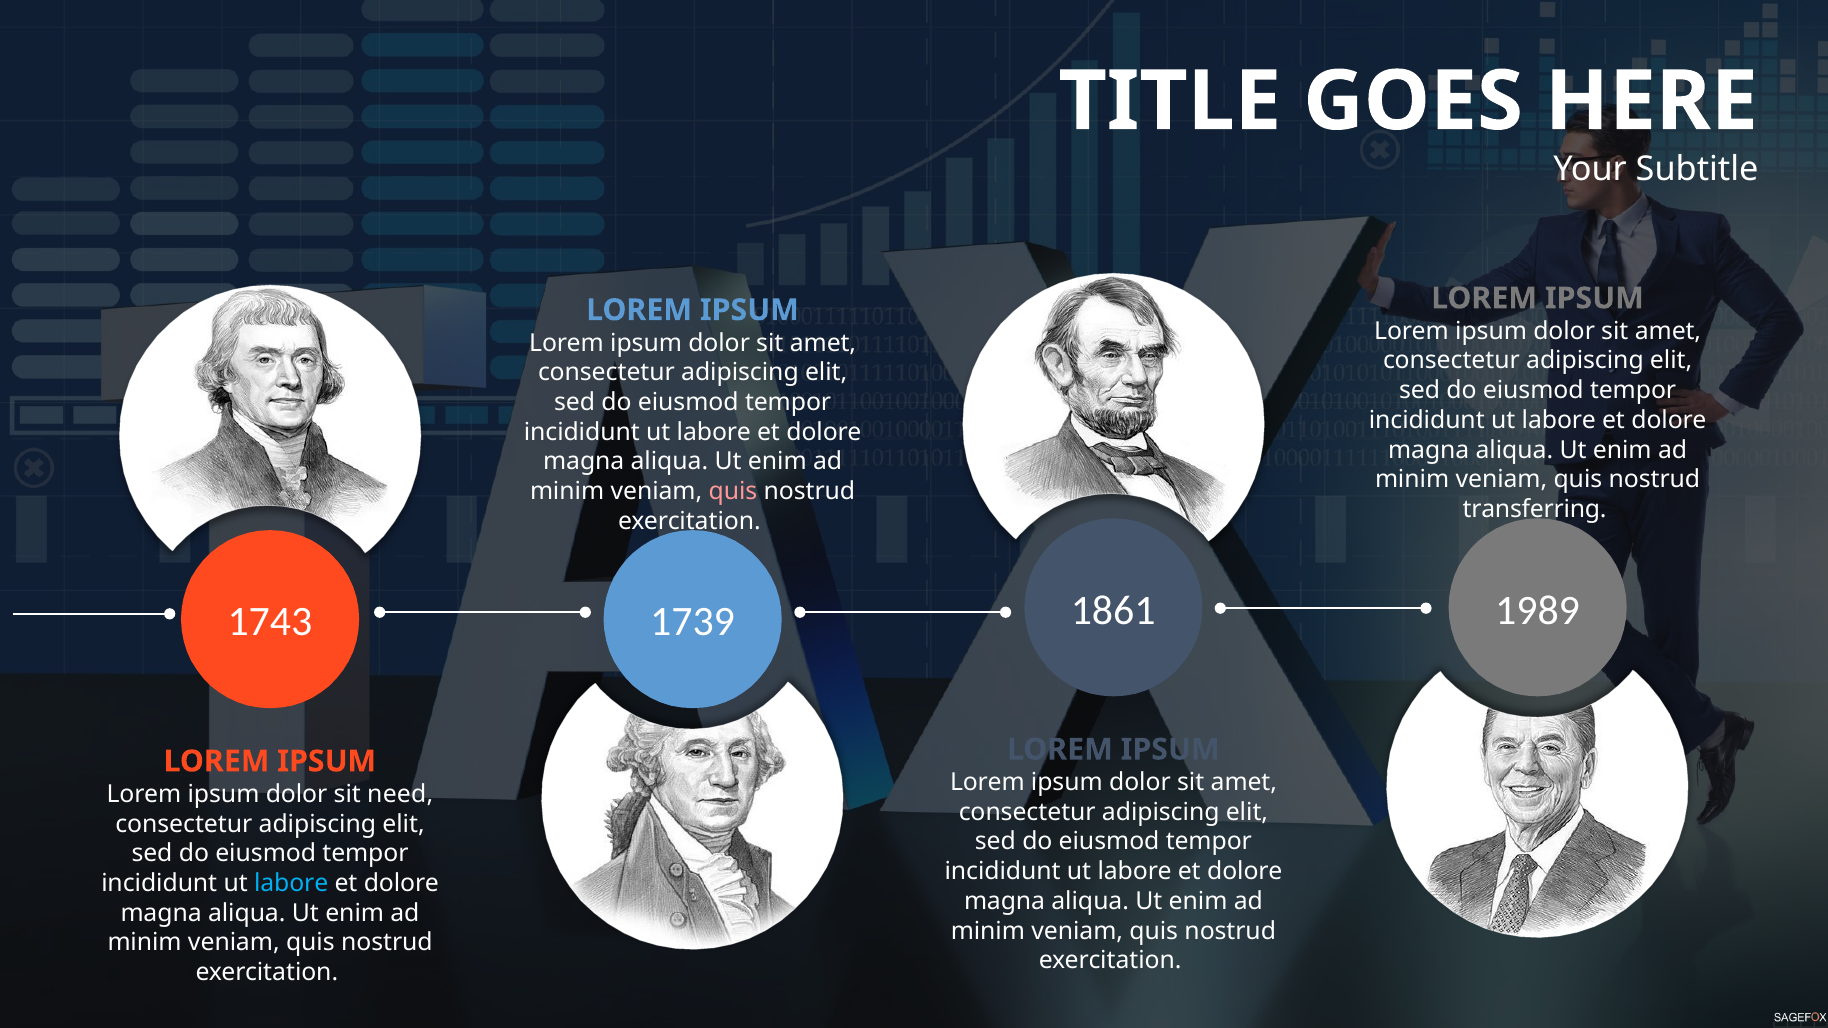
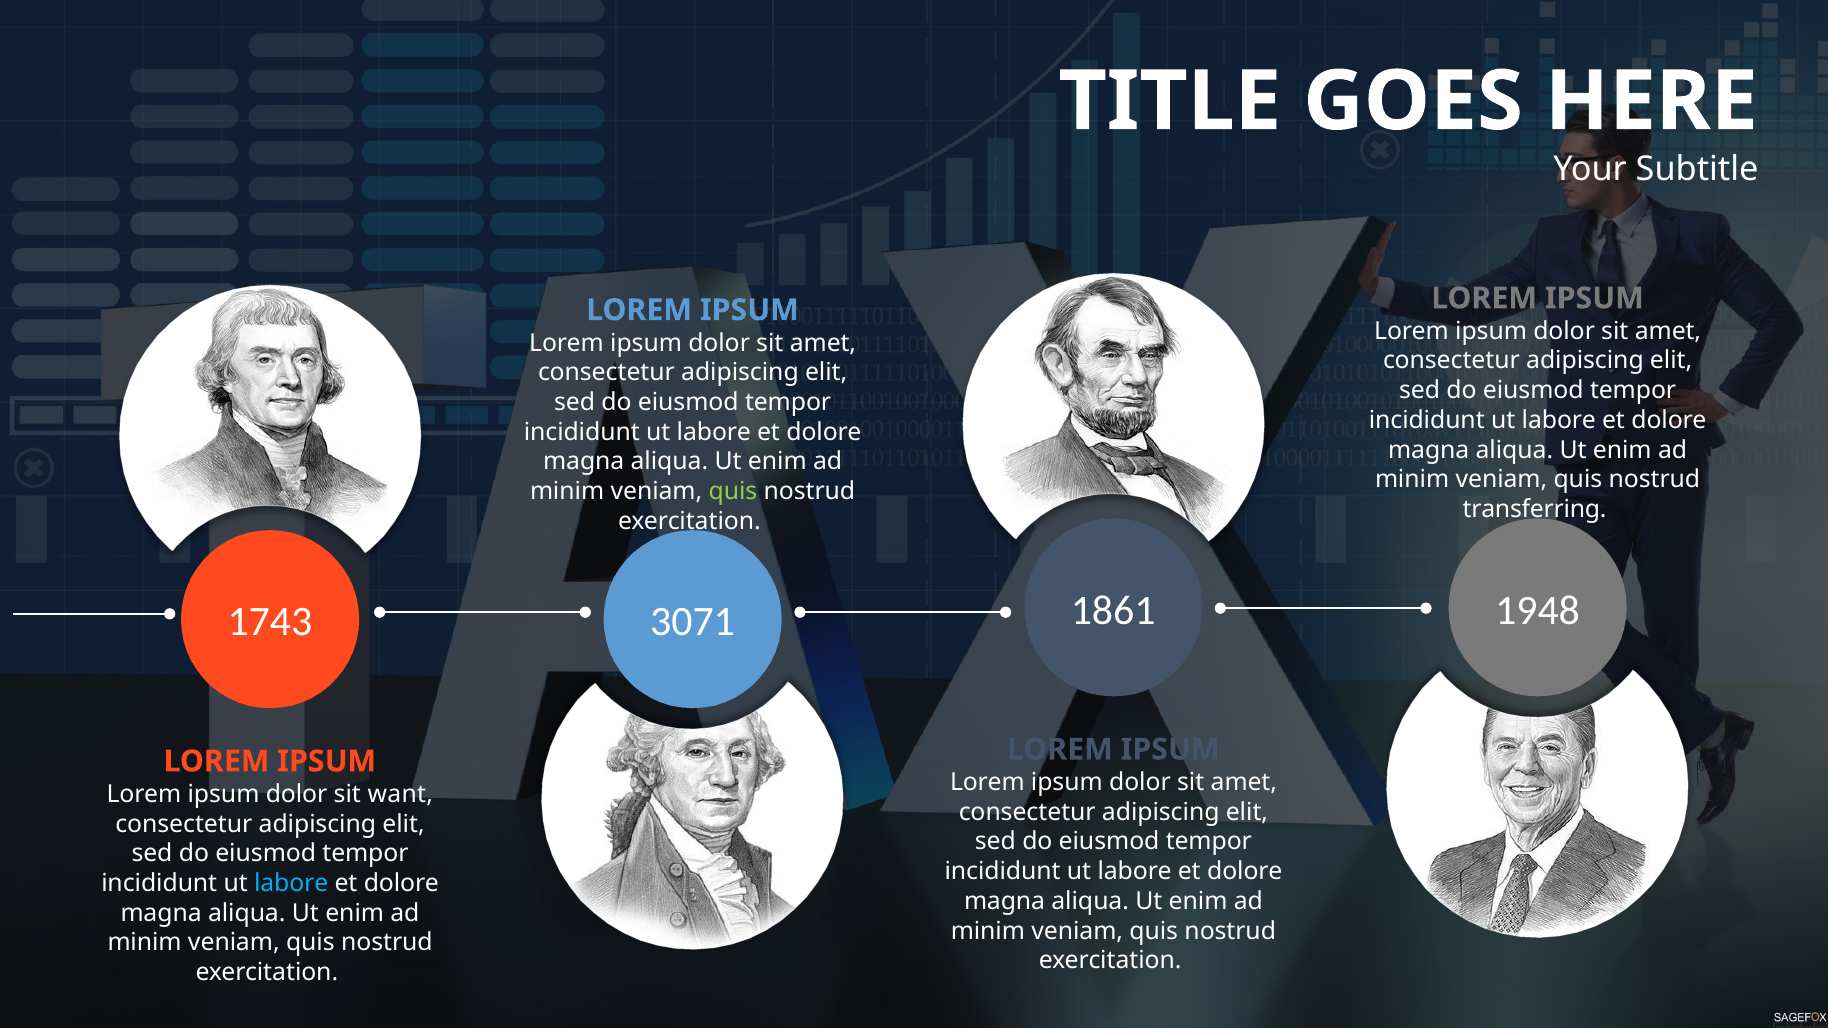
quis at (733, 492) colour: pink -> light green
1989: 1989 -> 1948
1739: 1739 -> 3071
need: need -> want
